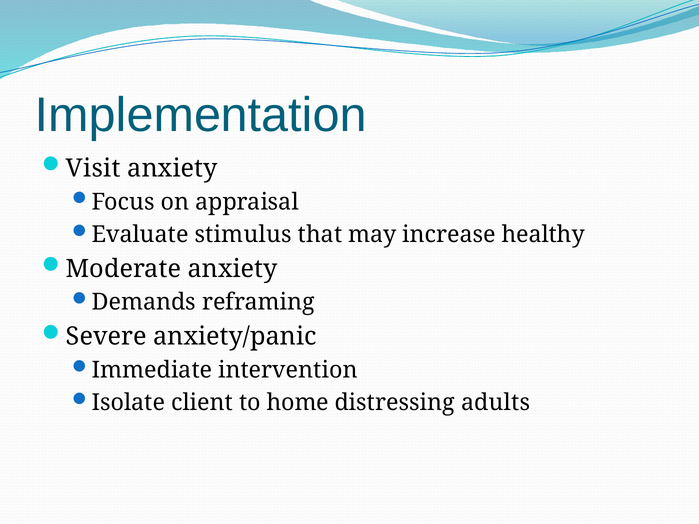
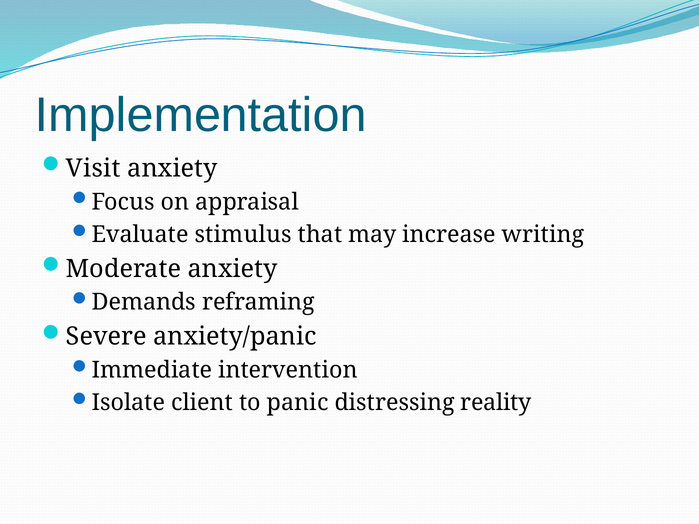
healthy: healthy -> writing
home: home -> panic
adults: adults -> reality
